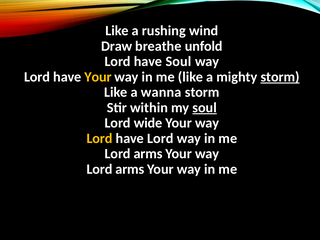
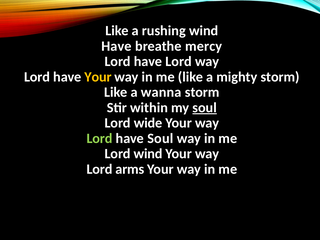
Draw at (117, 46): Draw -> Have
unfold: unfold -> mercy
have Soul: Soul -> Lord
storm at (280, 77) underline: present -> none
Lord at (100, 138) colour: yellow -> light green
have Lord: Lord -> Soul
arms at (148, 154): arms -> wind
